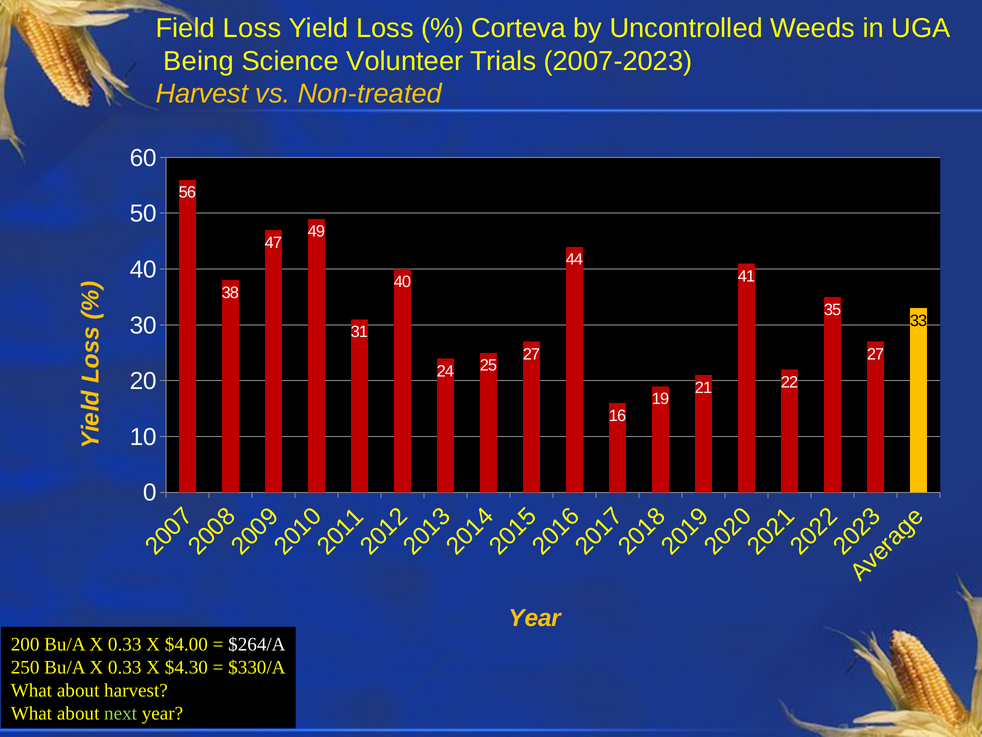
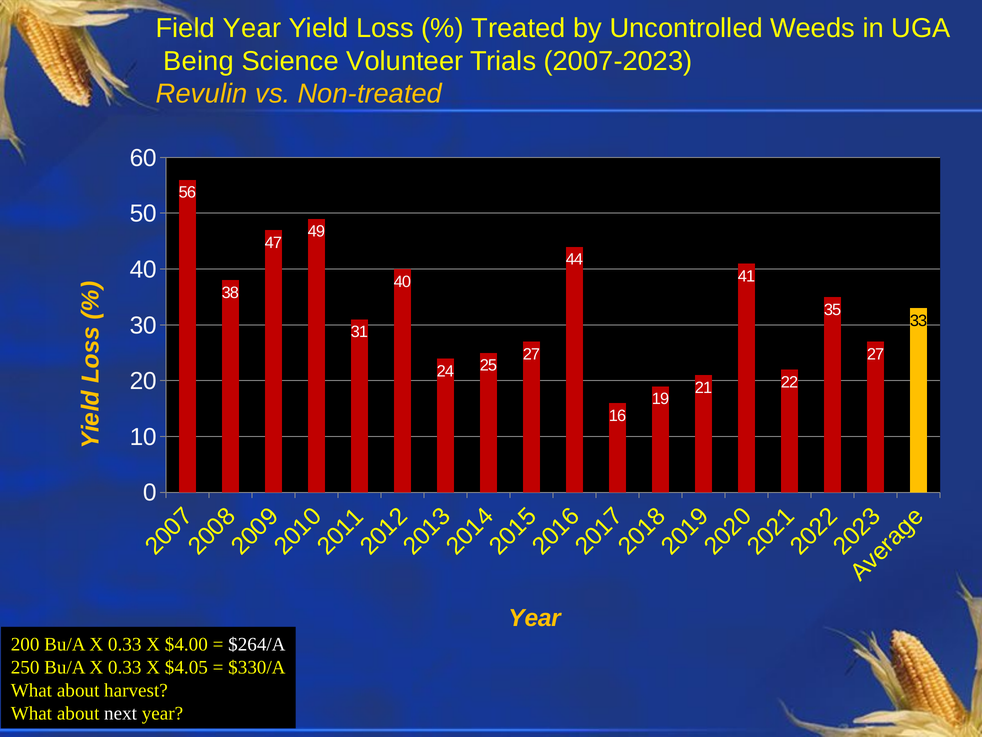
Field Loss: Loss -> Year
Corteva: Corteva -> Treated
Harvest at (202, 94): Harvest -> Revulin
$4.30: $4.30 -> $4.05
next colour: light green -> white
